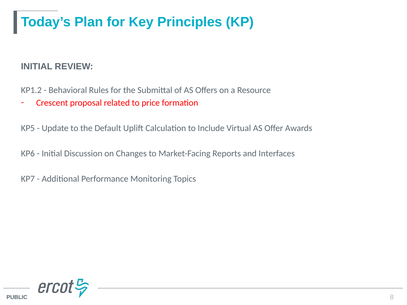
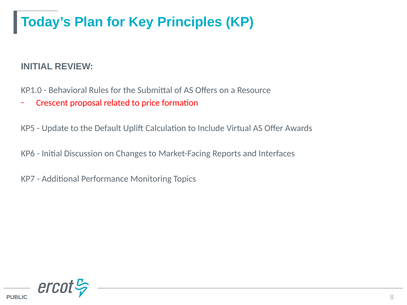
KP1.2: KP1.2 -> KP1.0
